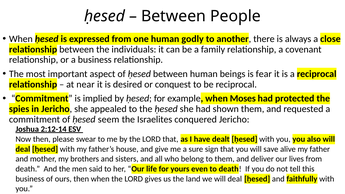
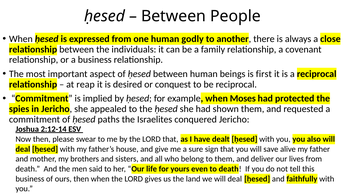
fear: fear -> first
near: near -> reap
seem: seem -> paths
